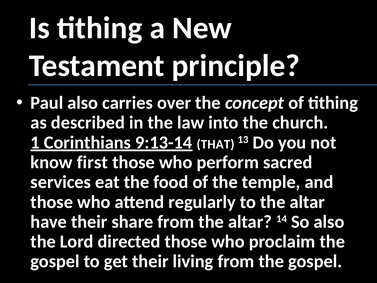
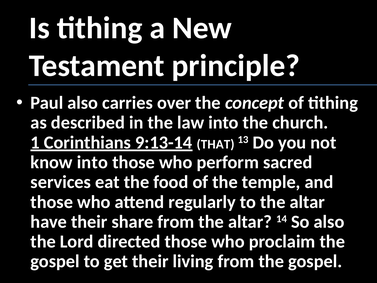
know first: first -> into
